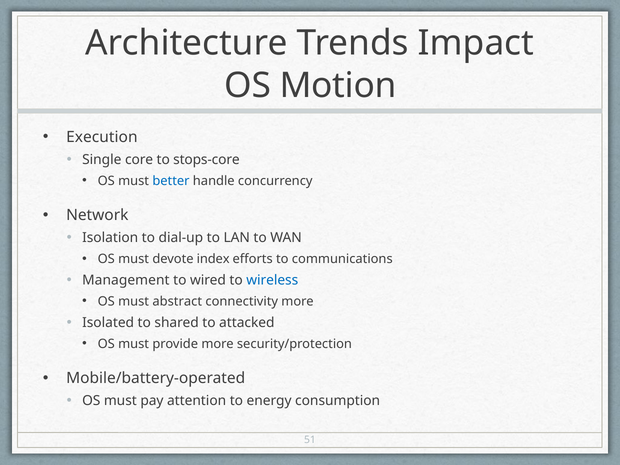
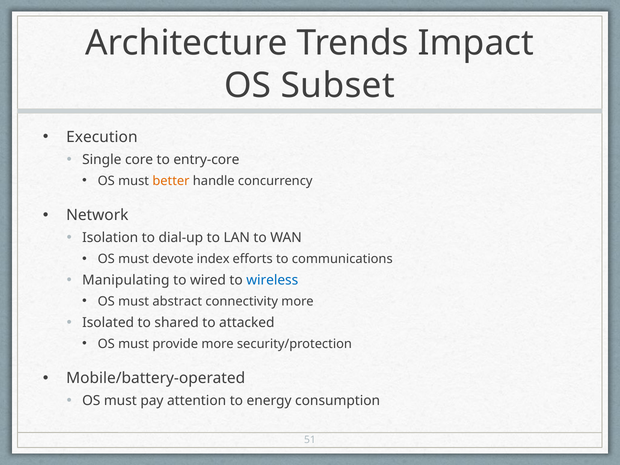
Motion: Motion -> Subset
stops-core: stops-core -> entry-core
better colour: blue -> orange
Management: Management -> Manipulating
